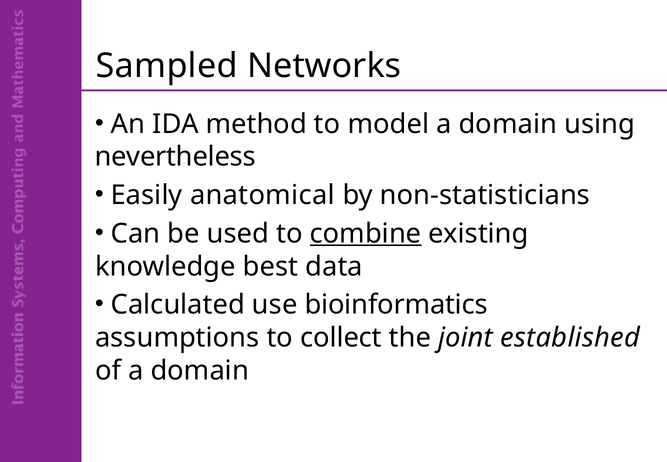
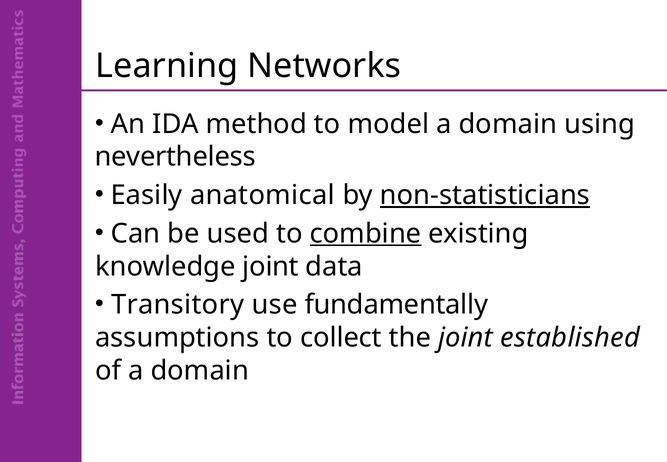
Sampled: Sampled -> Learning
non-statisticians underline: none -> present
knowledge best: best -> joint
Calculated: Calculated -> Transitory
bioinformatics: bioinformatics -> fundamentally
